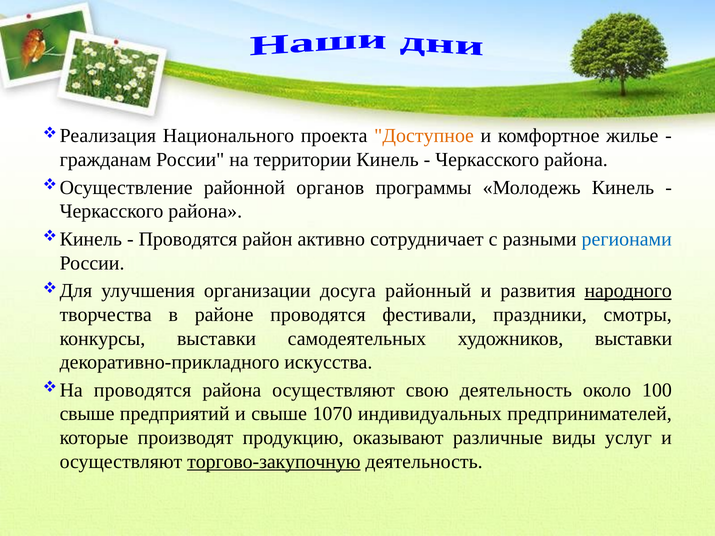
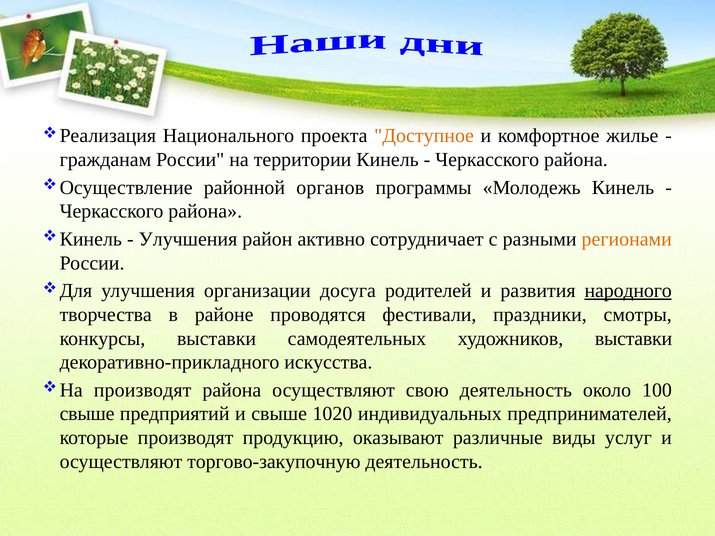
Проводятся at (188, 239): Проводятся -> Улучшения
регионами colour: blue -> orange
районный: районный -> родителей
проводятся at (143, 390): проводятся -> производят
1070: 1070 -> 1020
торгово-закупочную underline: present -> none
